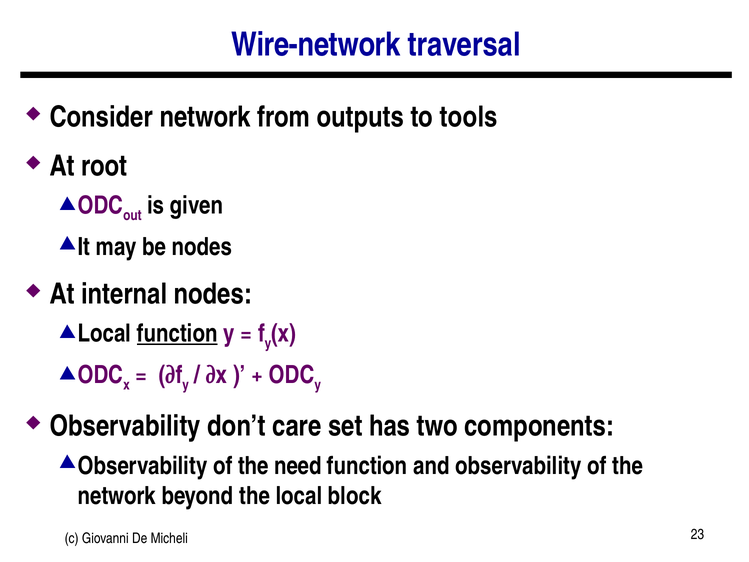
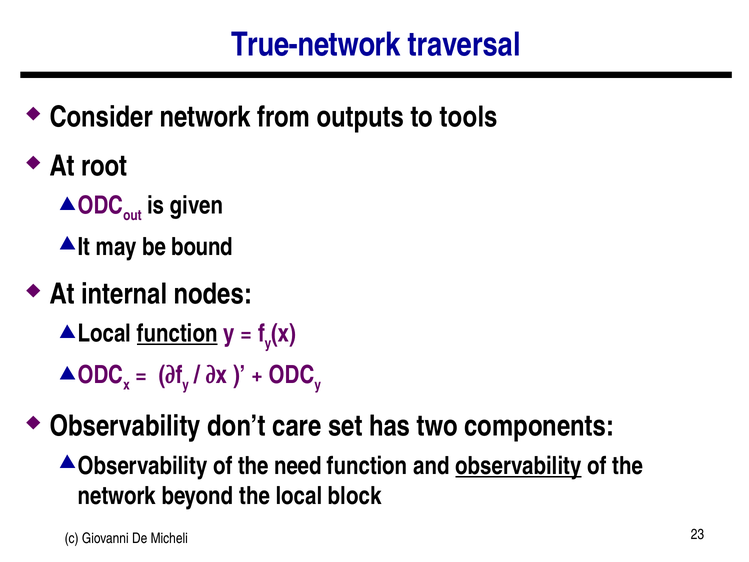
Wire-network: Wire-network -> True-network
be nodes: nodes -> bound
observability at (518, 466) underline: none -> present
